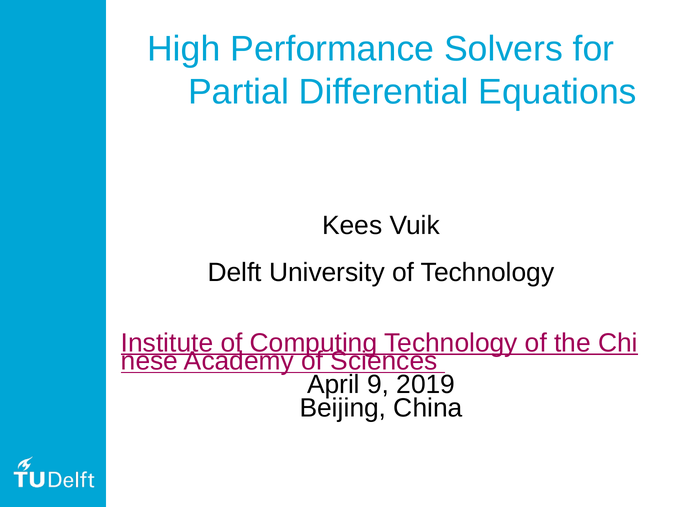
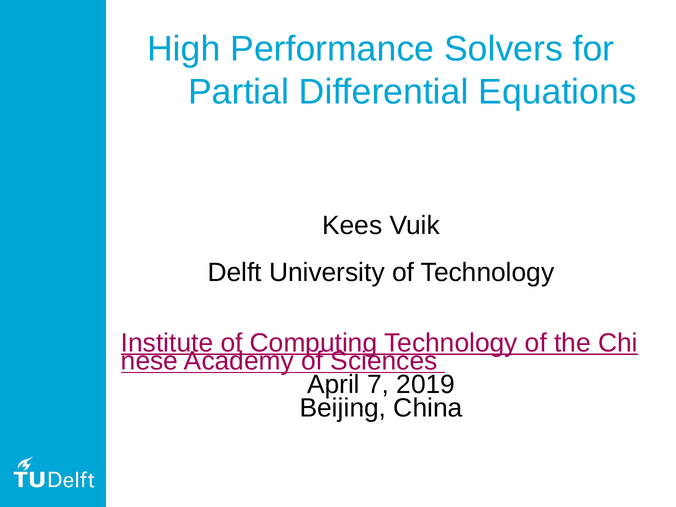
9: 9 -> 7
